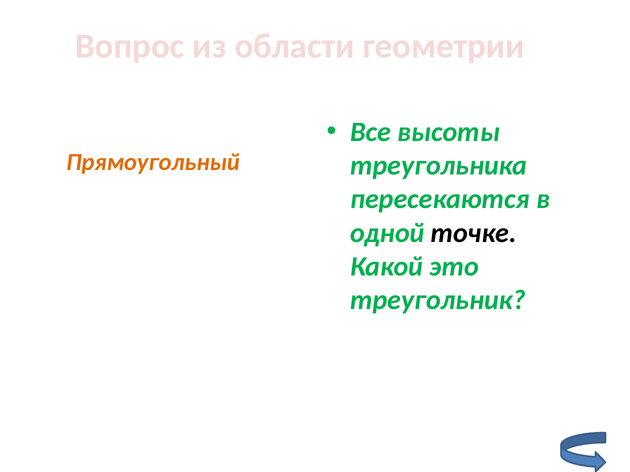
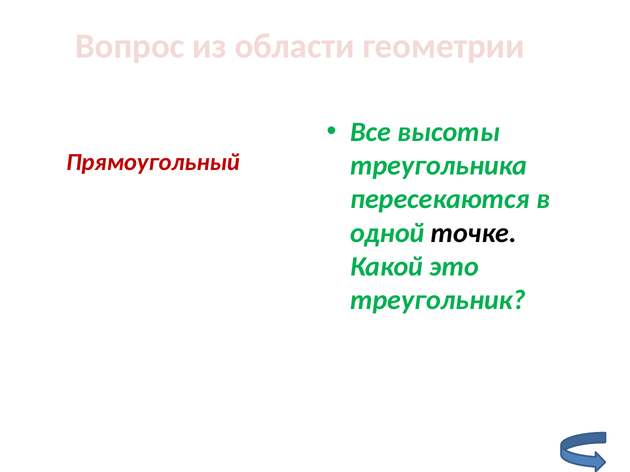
Прямоугольный colour: orange -> red
